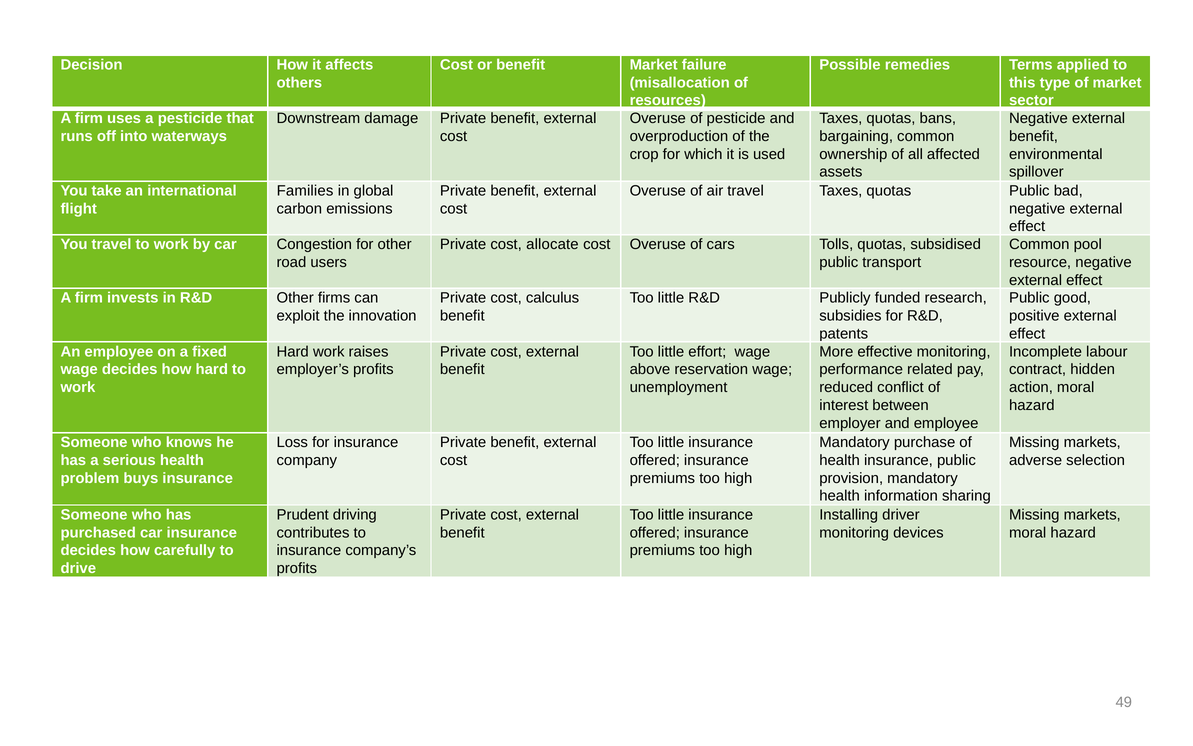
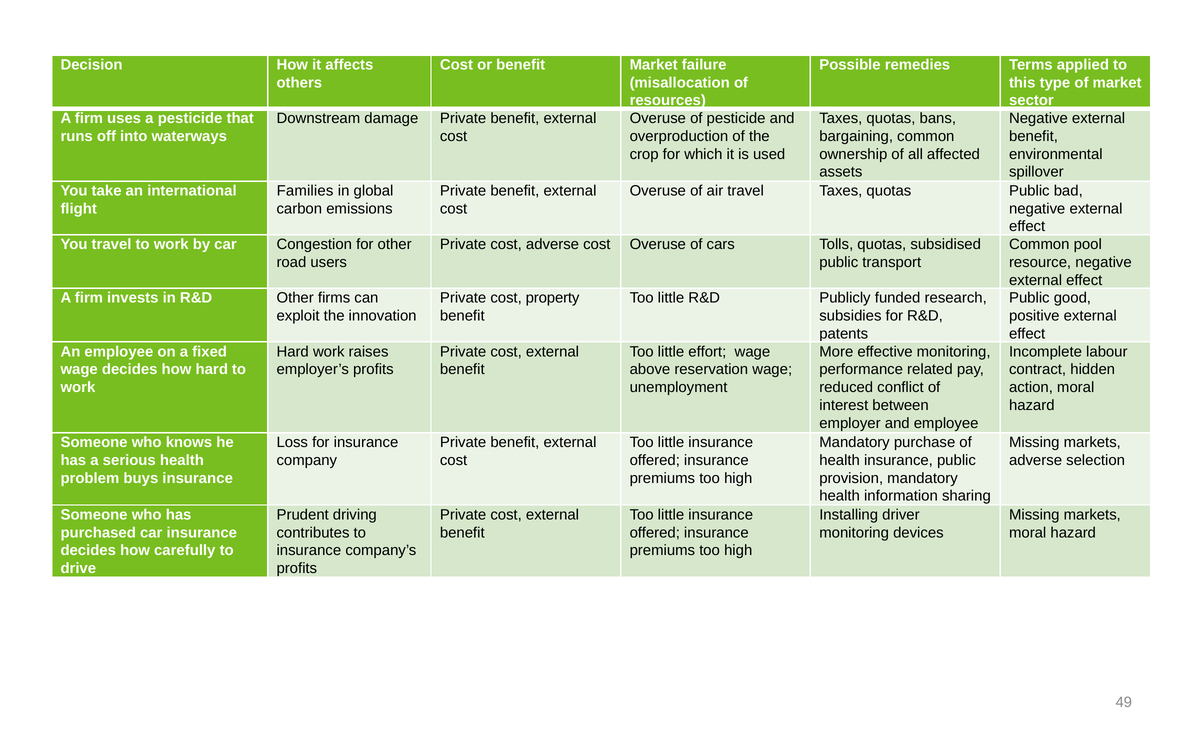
cost allocate: allocate -> adverse
calculus: calculus -> property
